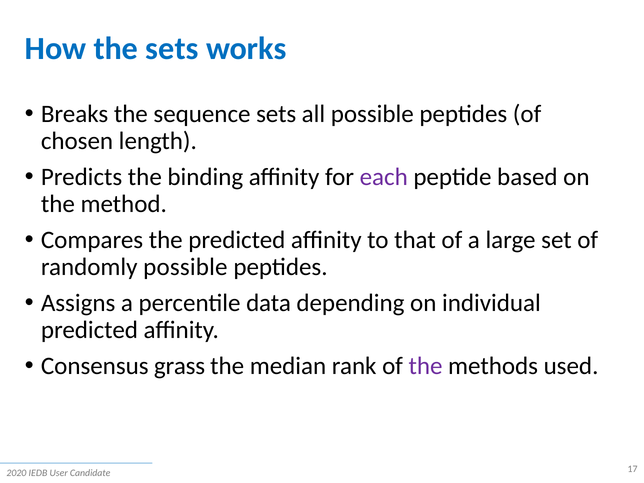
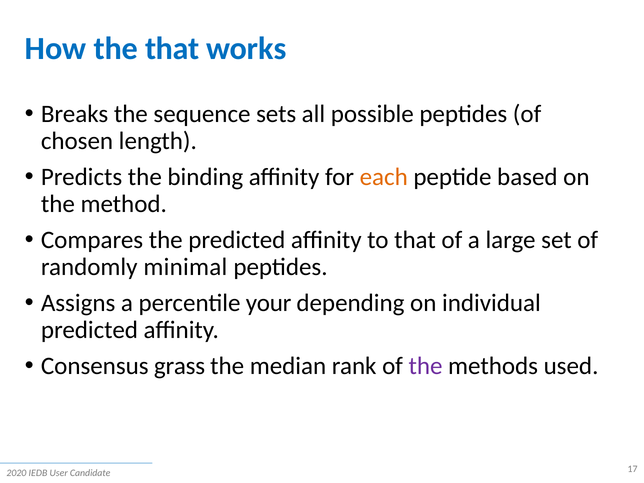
the sets: sets -> that
each colour: purple -> orange
randomly possible: possible -> minimal
data: data -> your
